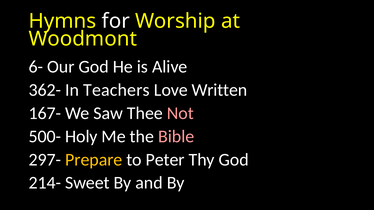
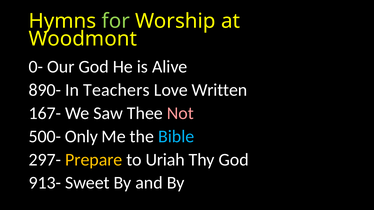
for colour: white -> light green
6-: 6- -> 0-
362-: 362- -> 890-
Holy: Holy -> Only
Bible colour: pink -> light blue
Peter: Peter -> Uriah
214-: 214- -> 913-
